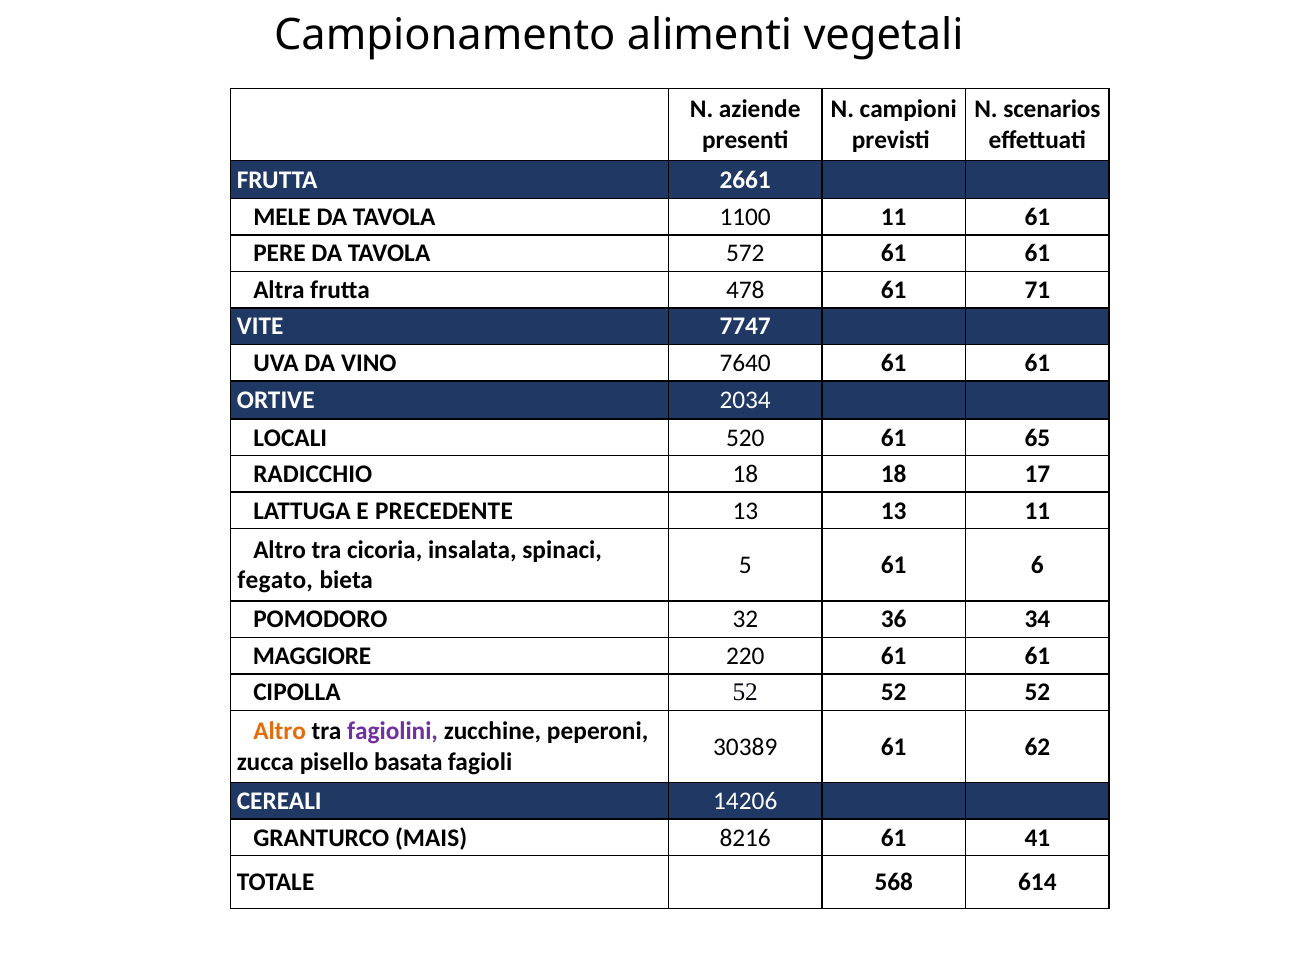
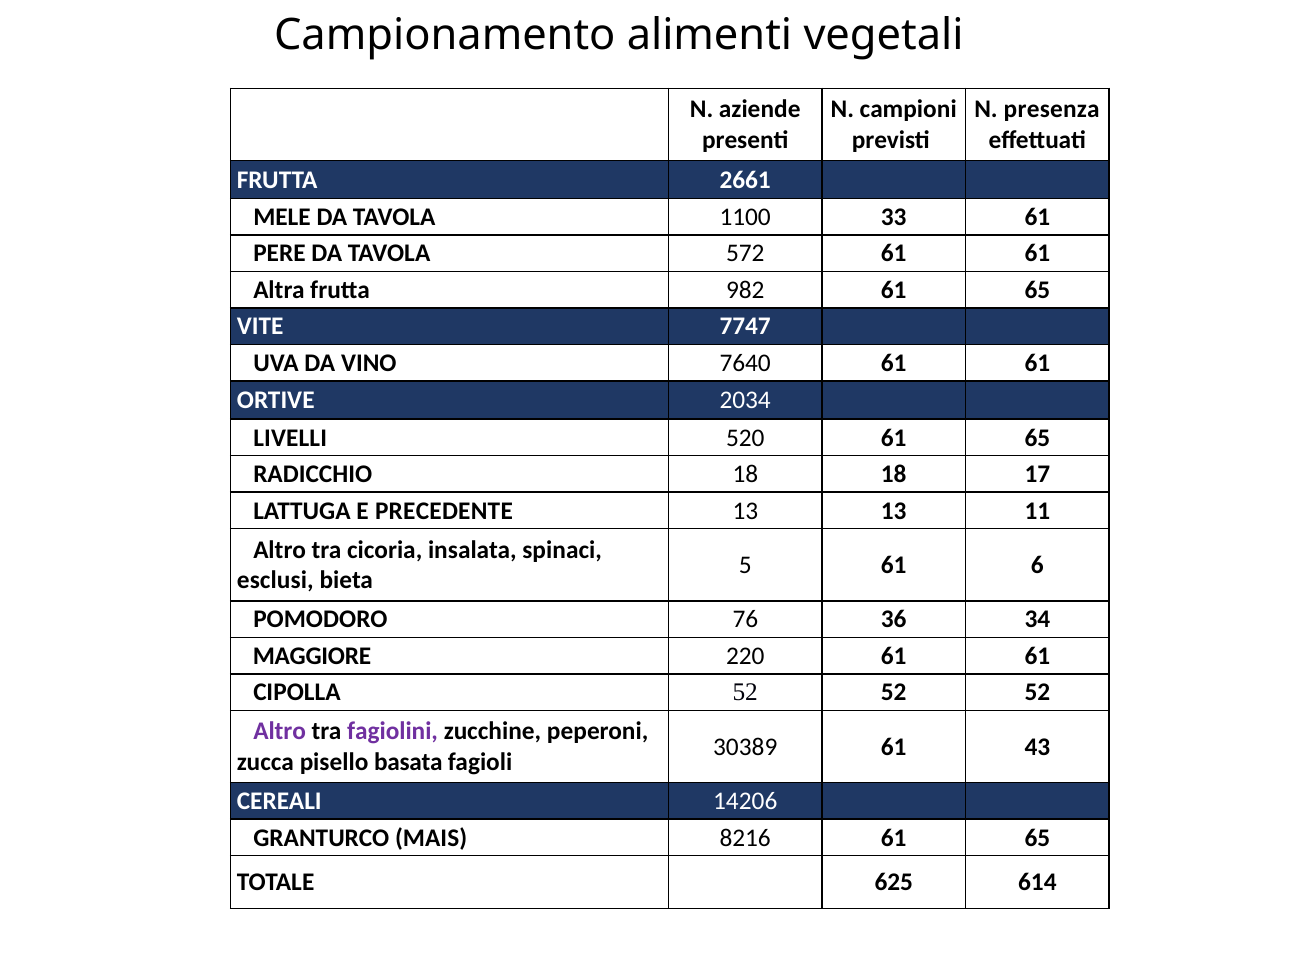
scenarios: scenarios -> presenza
1100 11: 11 -> 33
478: 478 -> 982
71 at (1037, 290): 71 -> 65
LOCALI: LOCALI -> LIVELLI
fegato: fegato -> esclusi
32: 32 -> 76
Altro at (280, 731) colour: orange -> purple
62: 62 -> 43
8216 61 41: 41 -> 65
568: 568 -> 625
